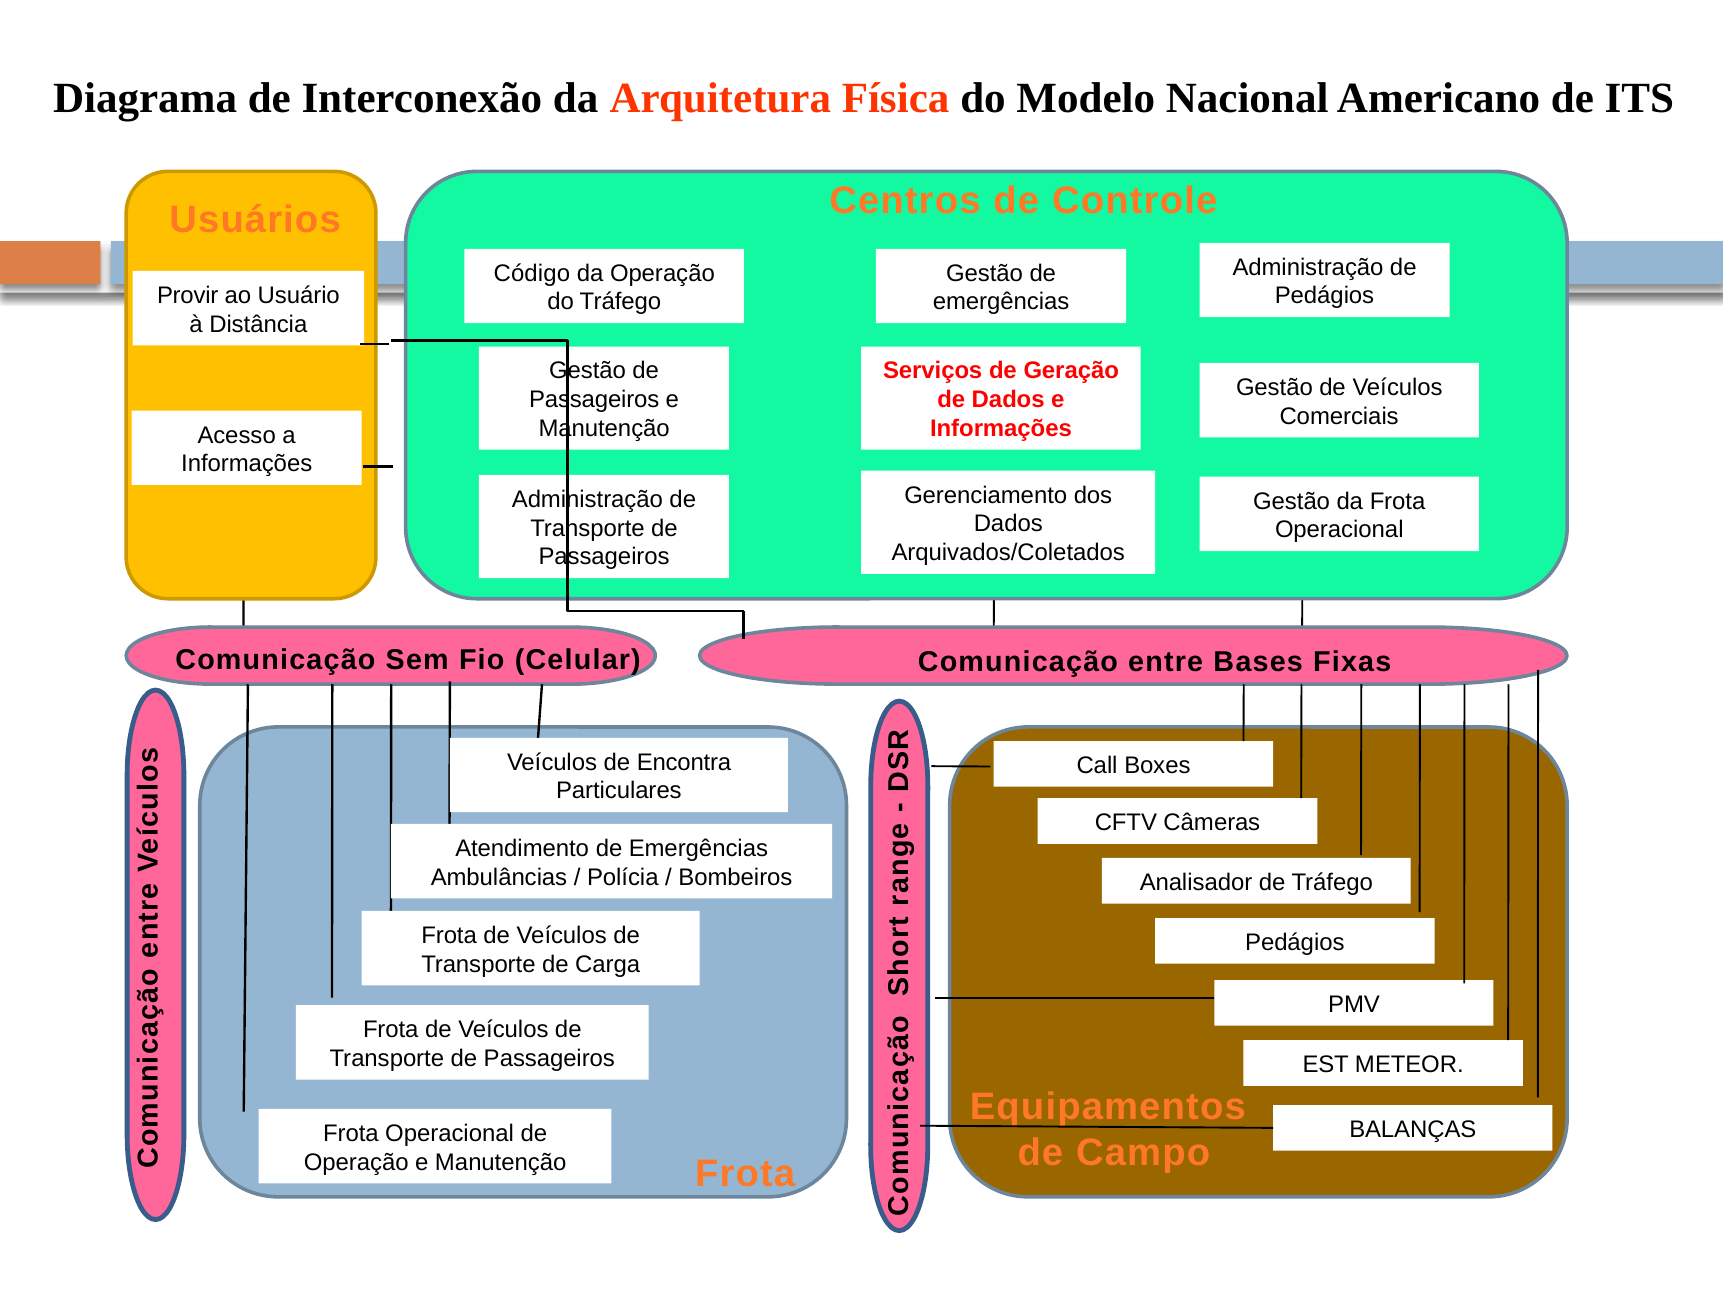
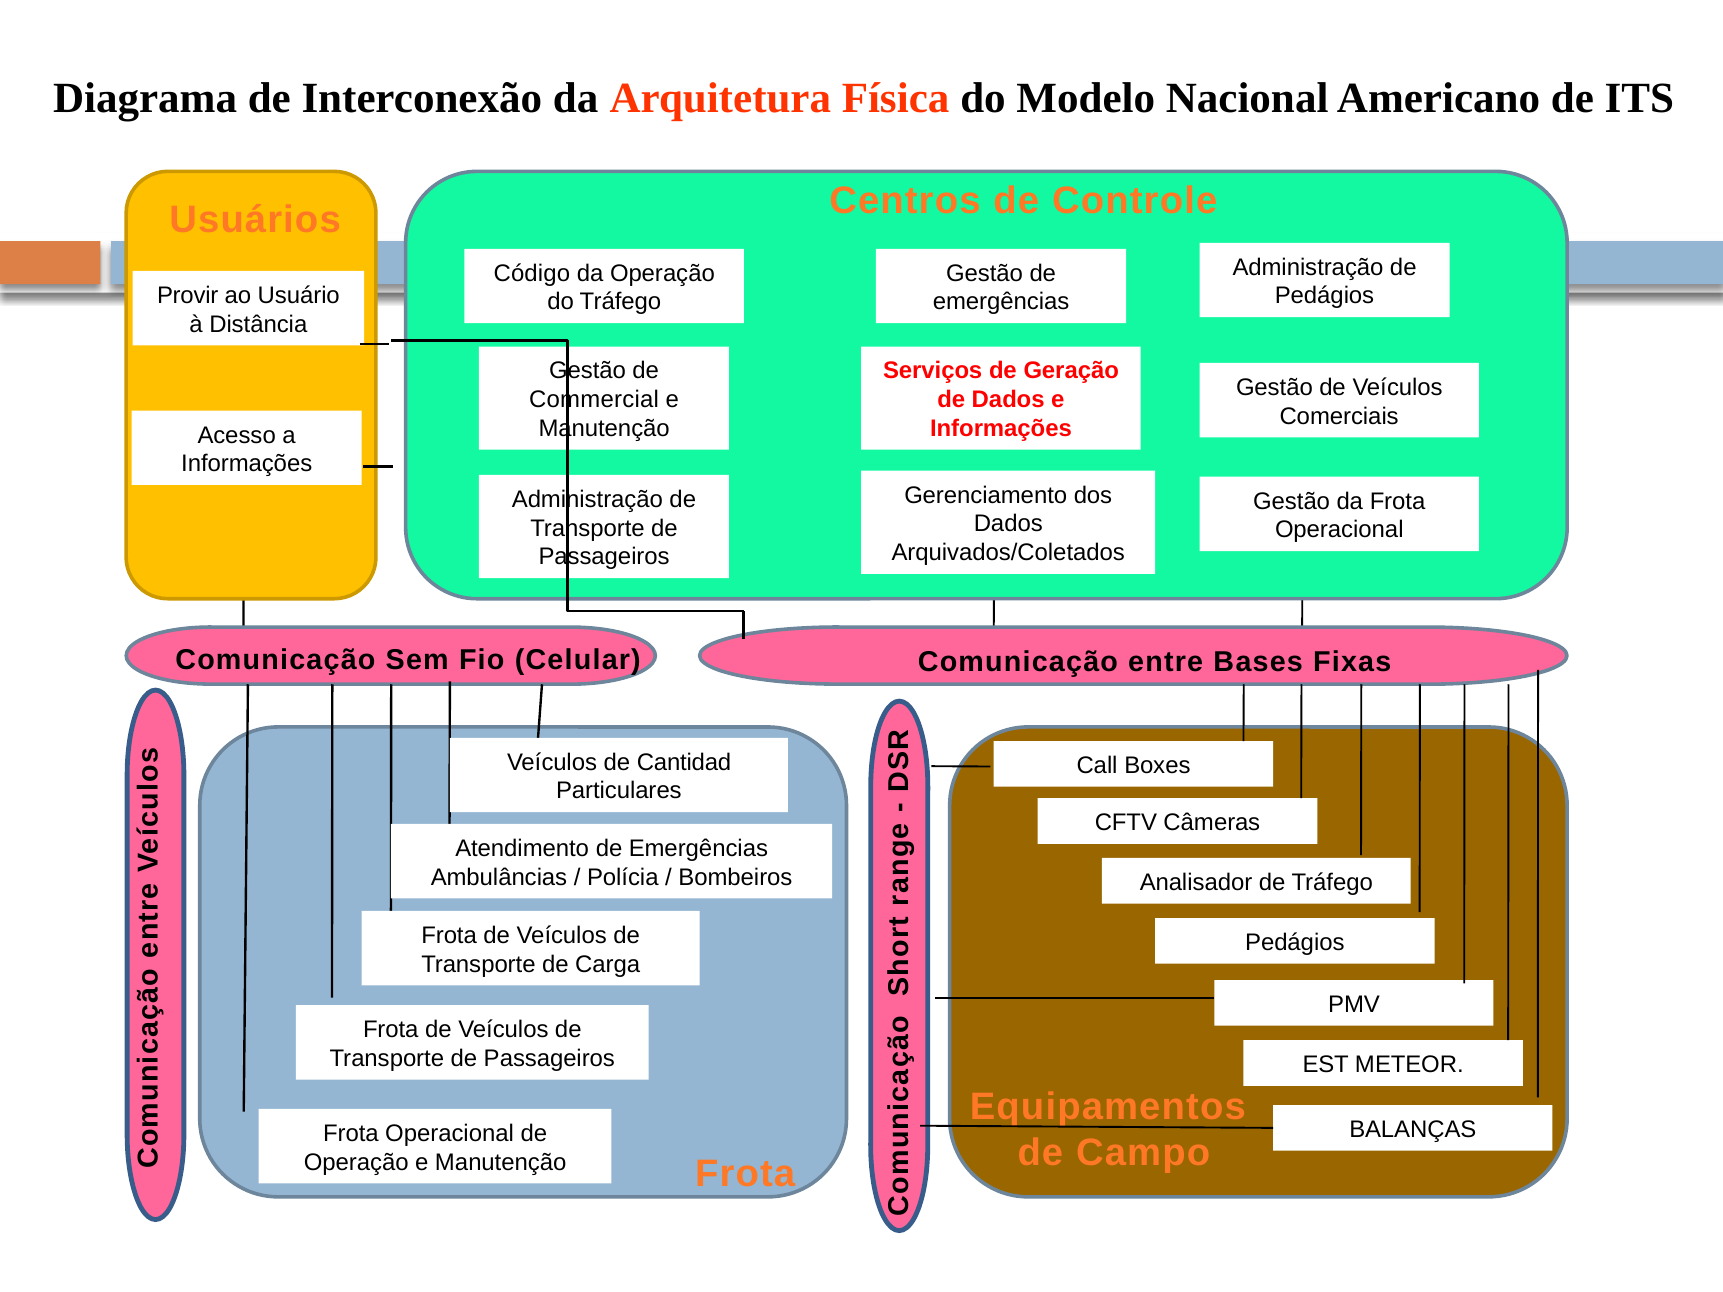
Passageiros at (594, 400): Passageiros -> Commercial
Encontra: Encontra -> Cantidad
